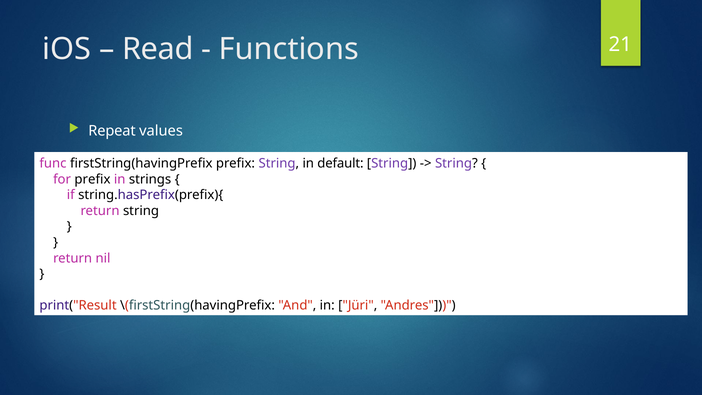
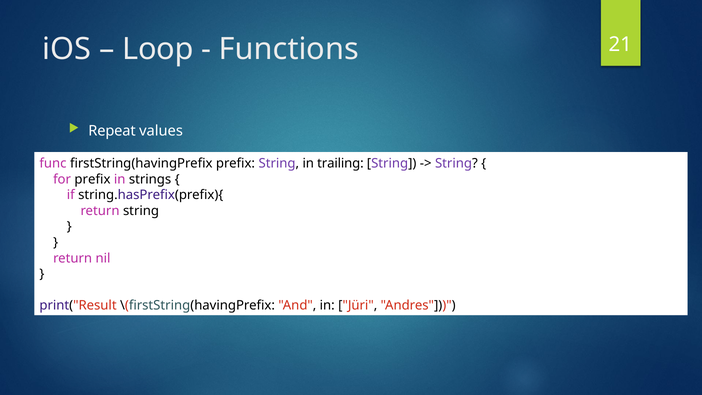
Read: Read -> Loop
default: default -> trailing
